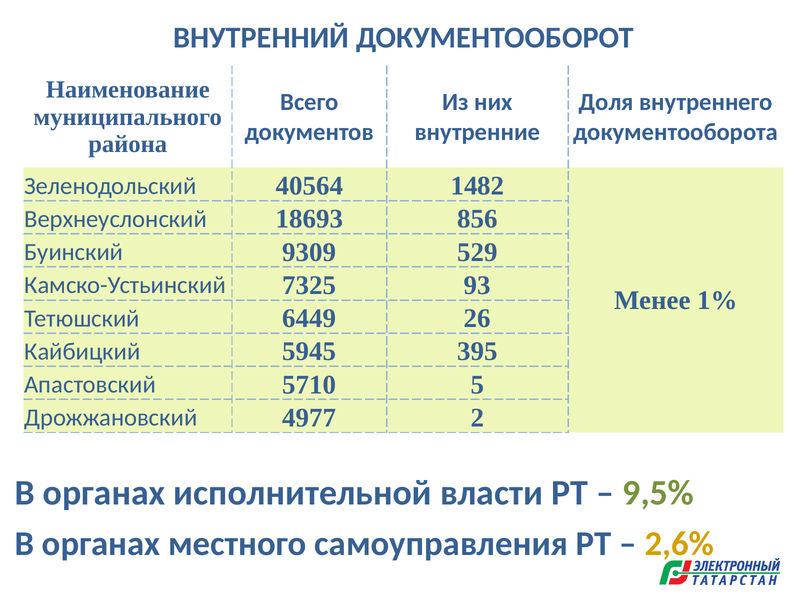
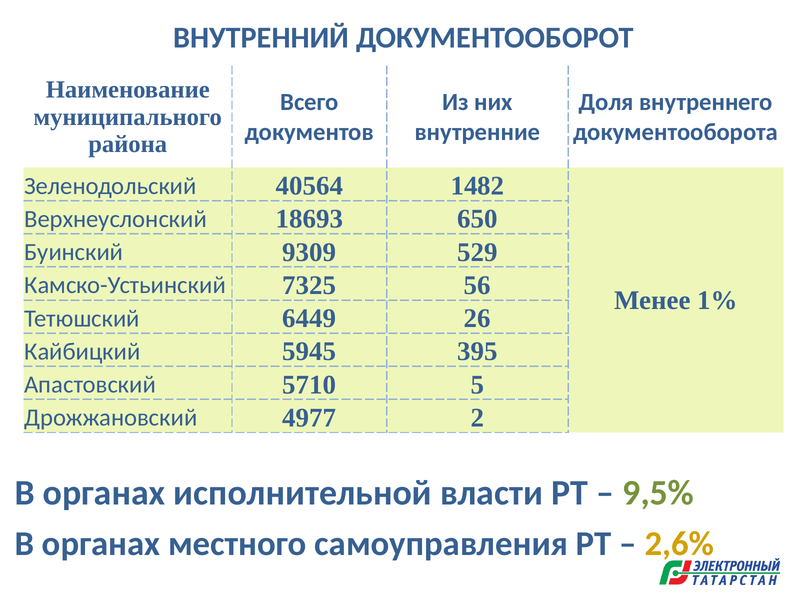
856: 856 -> 650
93: 93 -> 56
